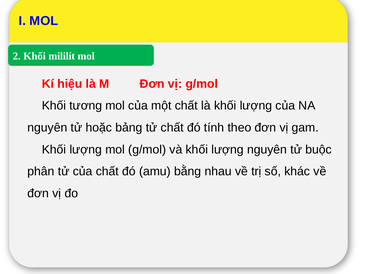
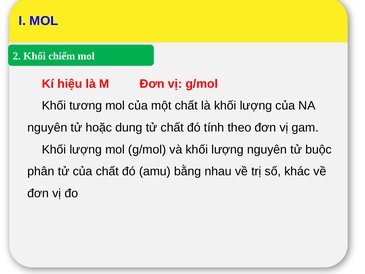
mililít: mililít -> chiếm
bảng: bảng -> dung
